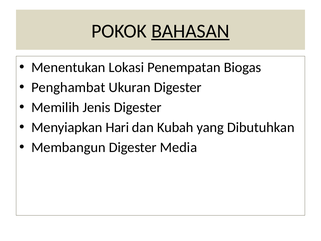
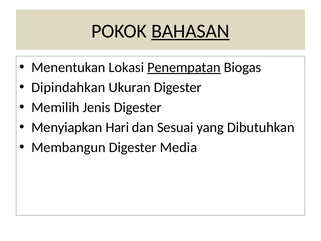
Penempatan underline: none -> present
Penghambat: Penghambat -> Dipindahkan
Kubah: Kubah -> Sesuai
